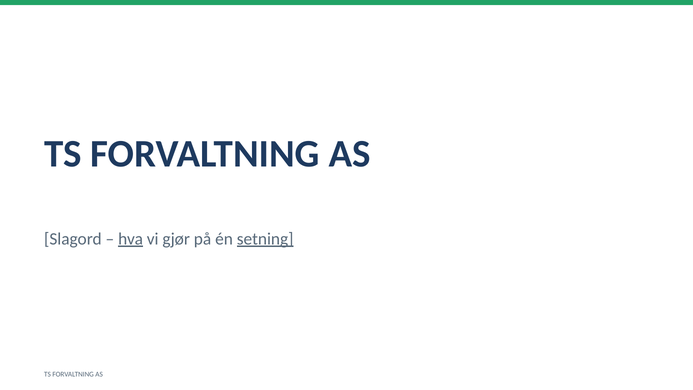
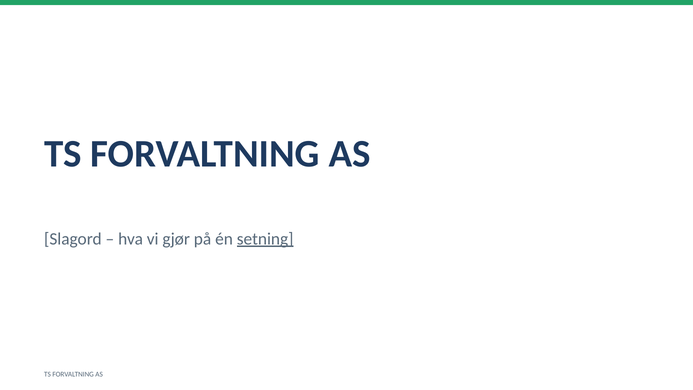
hva underline: present -> none
